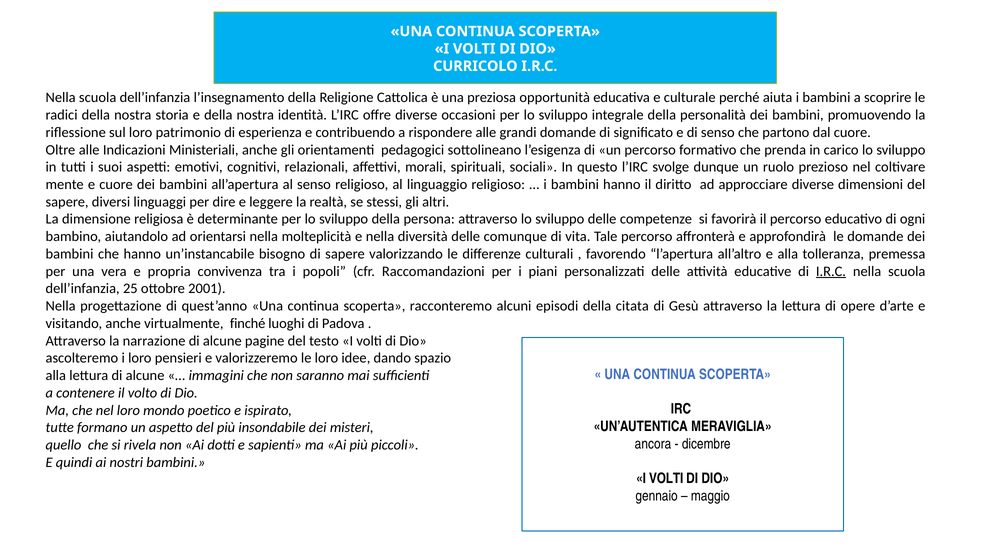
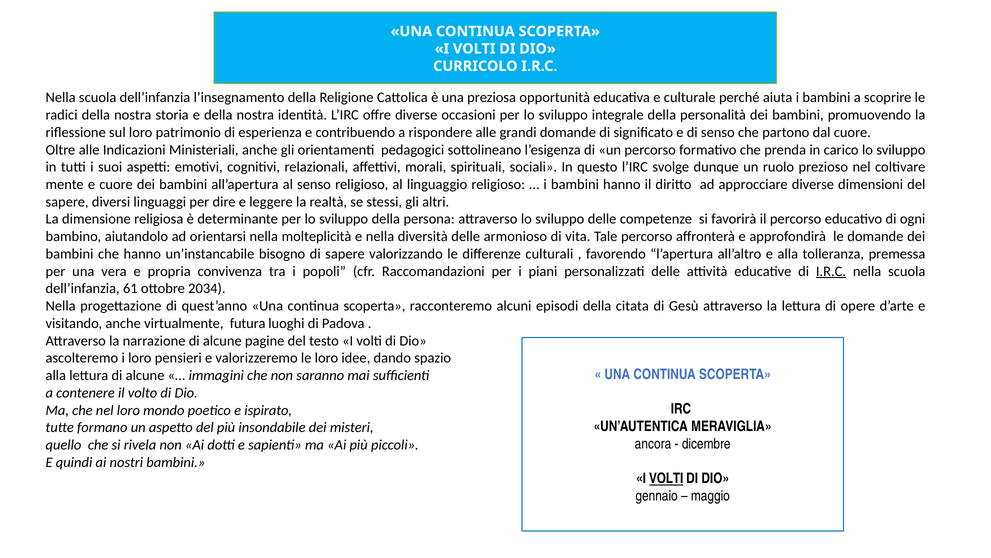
comunque: comunque -> armonioso
25: 25 -> 61
2001: 2001 -> 2034
finché: finché -> futura
VOLTI at (666, 478) underline: none -> present
